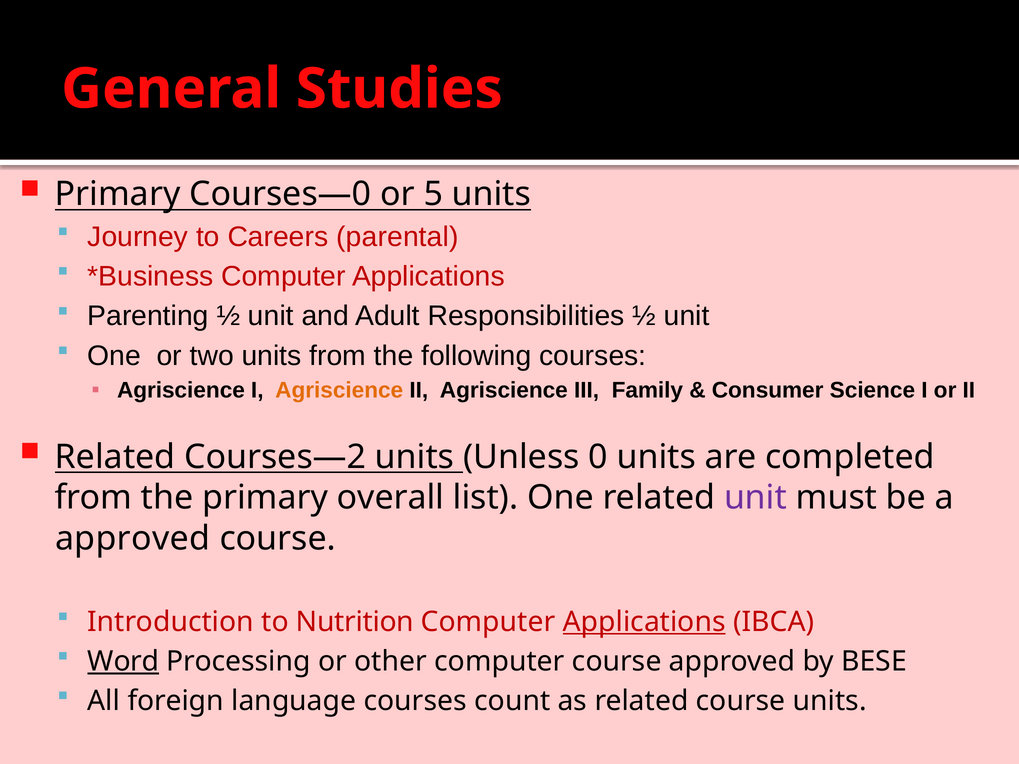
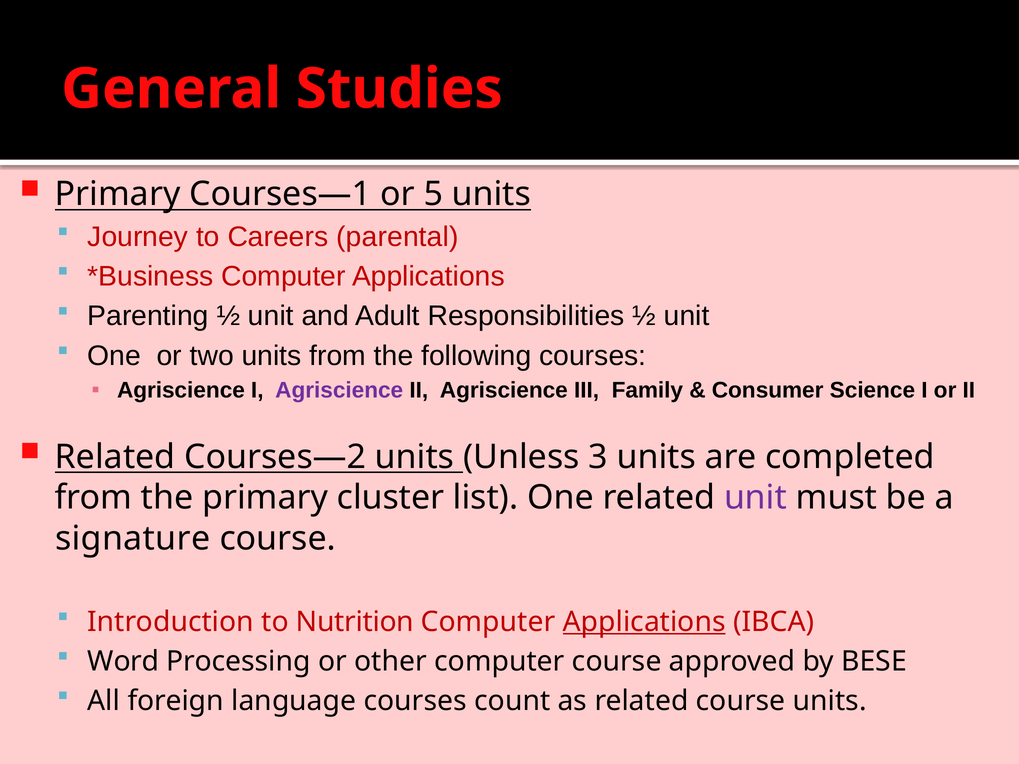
Courses—0: Courses—0 -> Courses—1
Agriscience at (339, 391) colour: orange -> purple
0: 0 -> 3
overall: overall -> cluster
approved at (133, 539): approved -> signature
Word underline: present -> none
